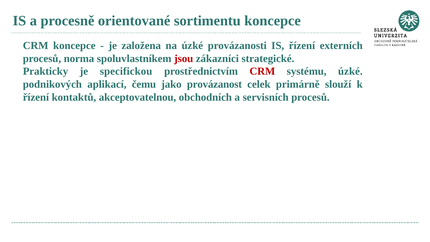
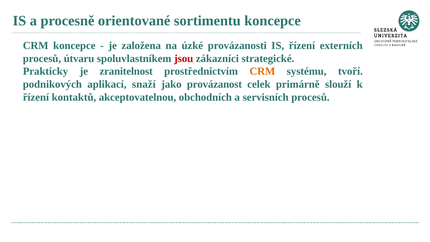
norma: norma -> útvaru
specifickou: specifickou -> zranitelnost
CRM at (262, 71) colour: red -> orange
systému úzké: úzké -> tvoří
čemu: čemu -> snaží
